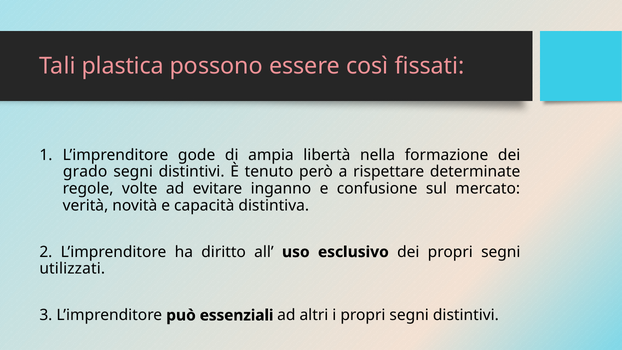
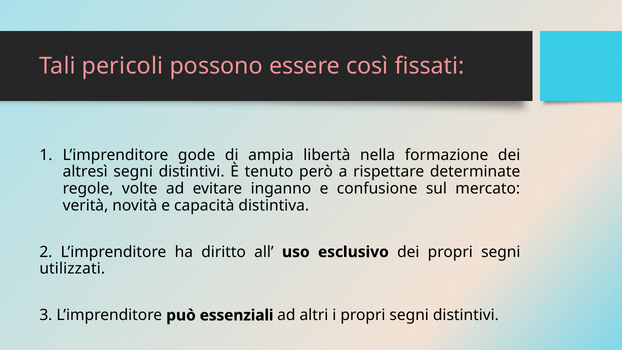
plastica: plastica -> pericoli
grado: grado -> altresì
